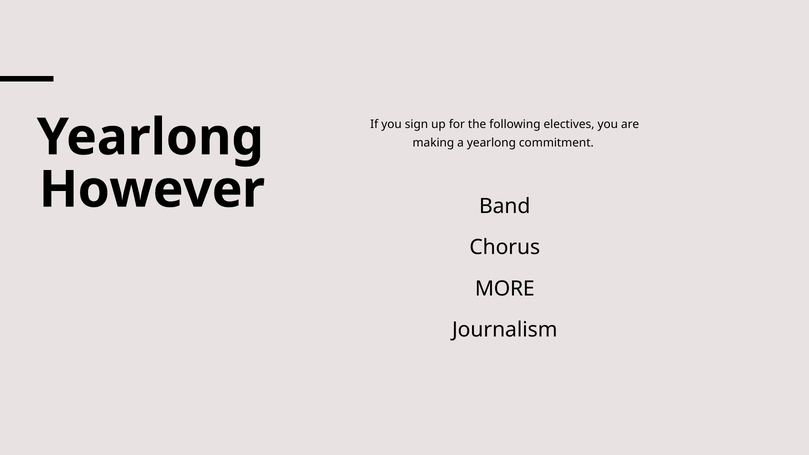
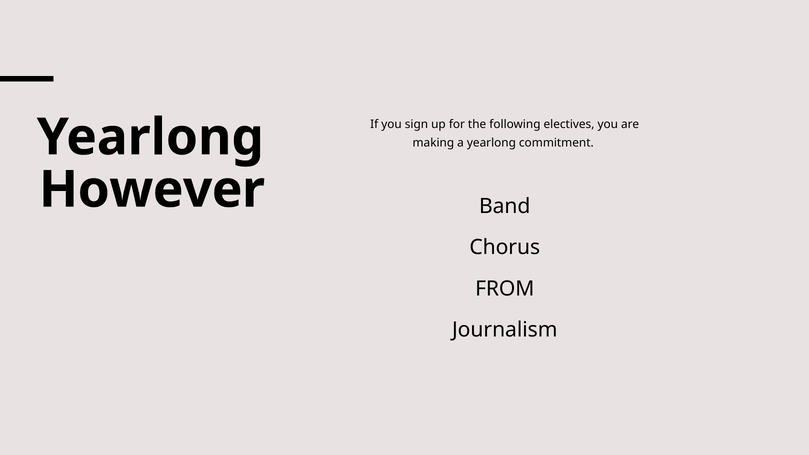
MORE: MORE -> FROM
